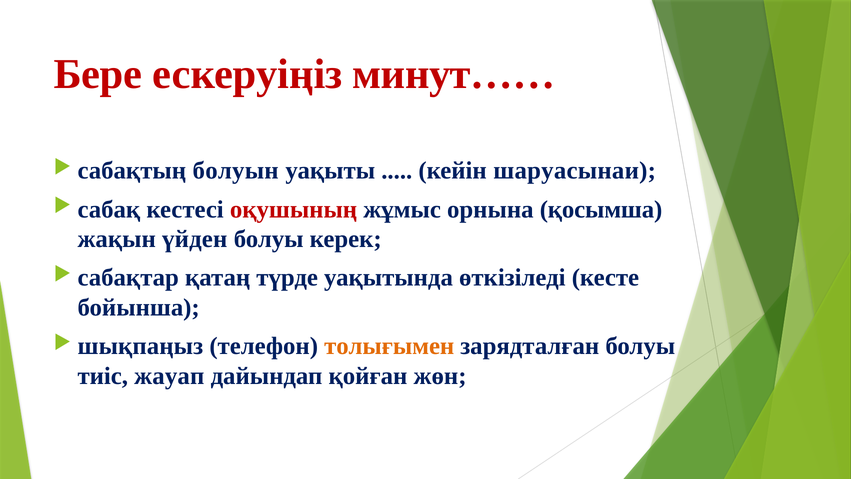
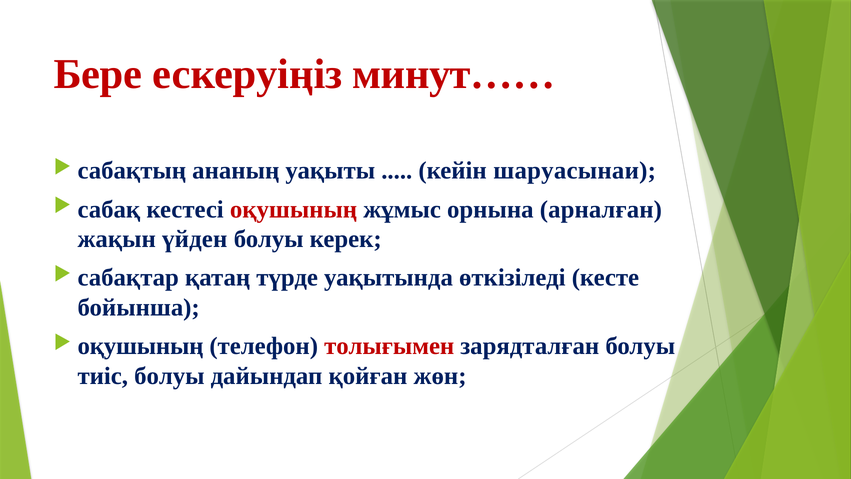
болуын: болуын -> ананың
қосымша: қосымша -> арналған
шықпаңыз at (140, 346): шықпаңыз -> оқушының
толығымен colour: orange -> red
тиіс жауап: жауап -> болуы
